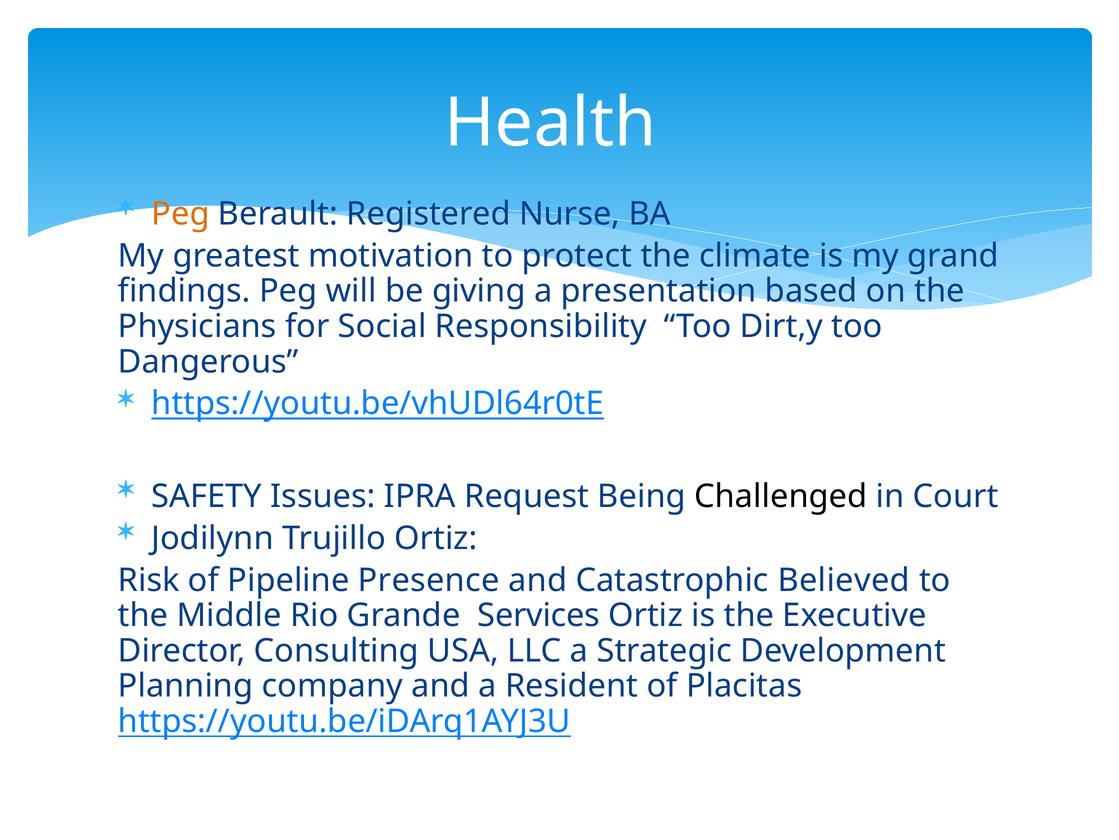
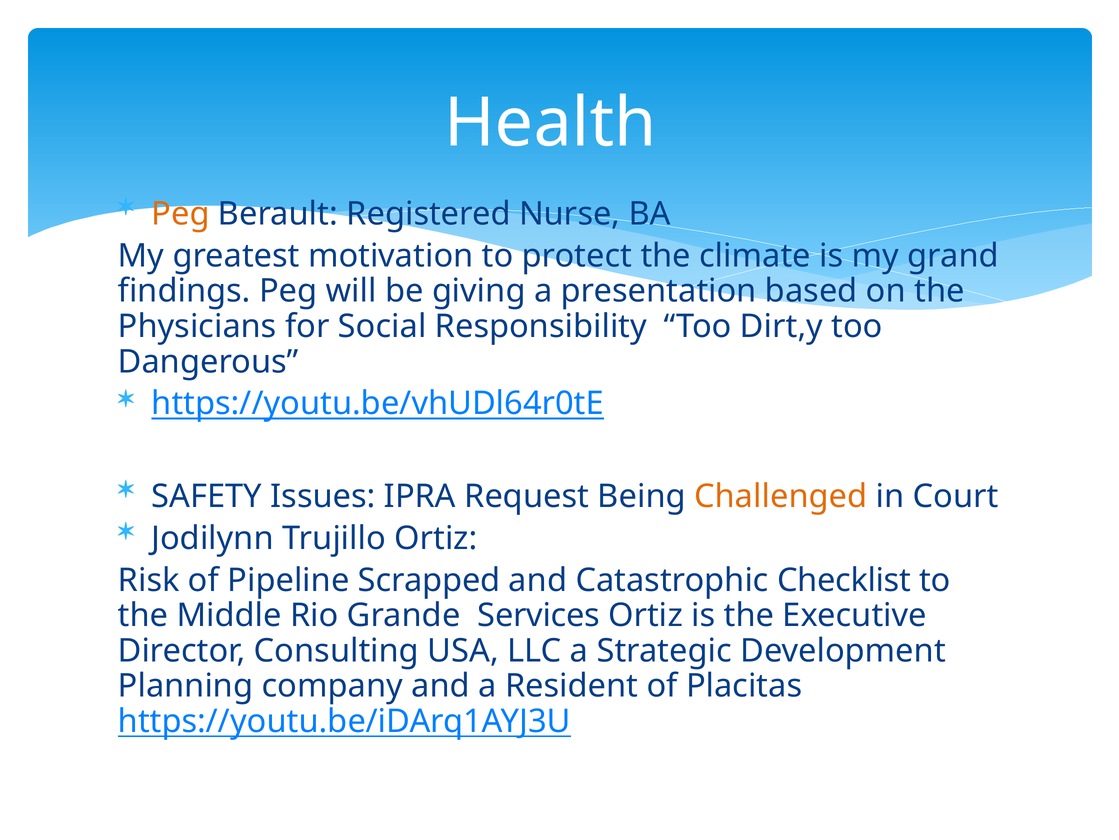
Challenged colour: black -> orange
Presence: Presence -> Scrapped
Believed: Believed -> Checklist
